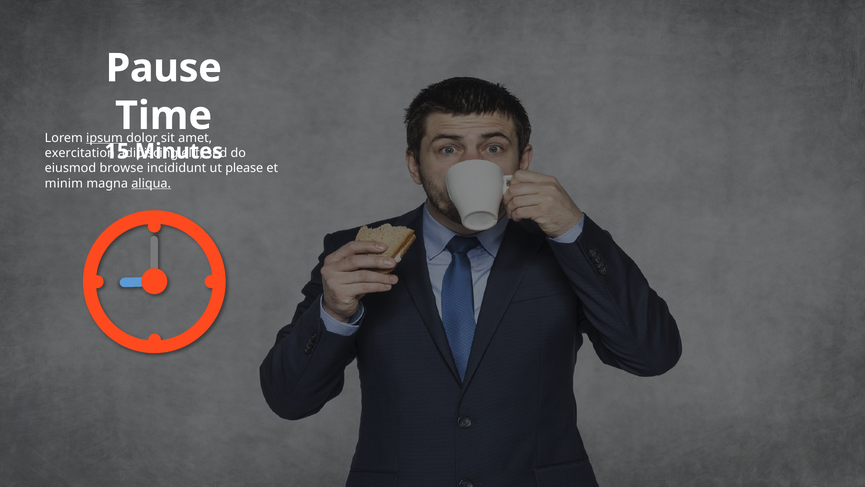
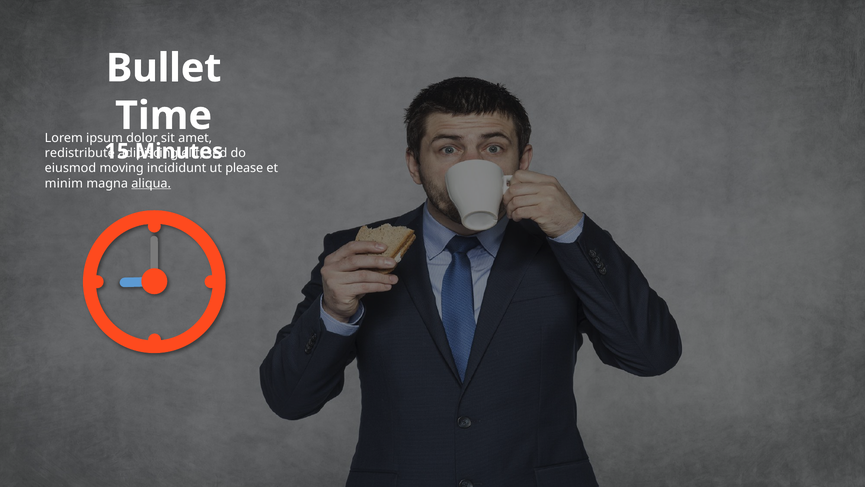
Pause: Pause -> Bullet
ipsum underline: present -> none
exercitation: exercitation -> redistribute
browse: browse -> moving
